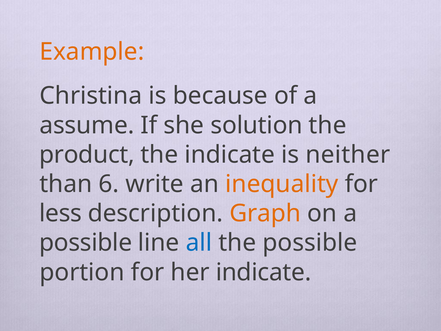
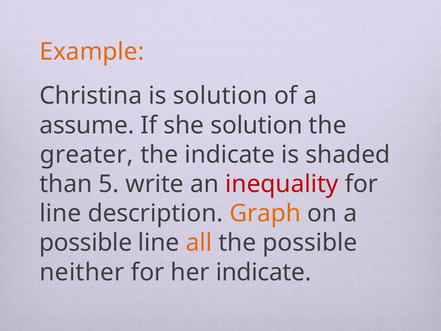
is because: because -> solution
product: product -> greater
neither: neither -> shaded
6: 6 -> 5
inequality colour: orange -> red
less at (61, 213): less -> line
all colour: blue -> orange
portion: portion -> neither
